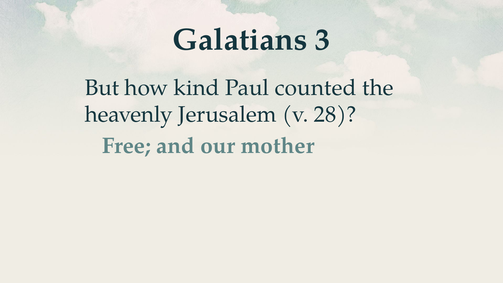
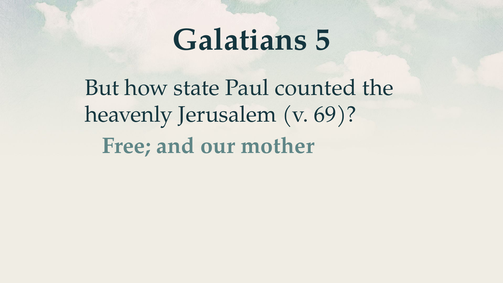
3: 3 -> 5
kind: kind -> state
28: 28 -> 69
